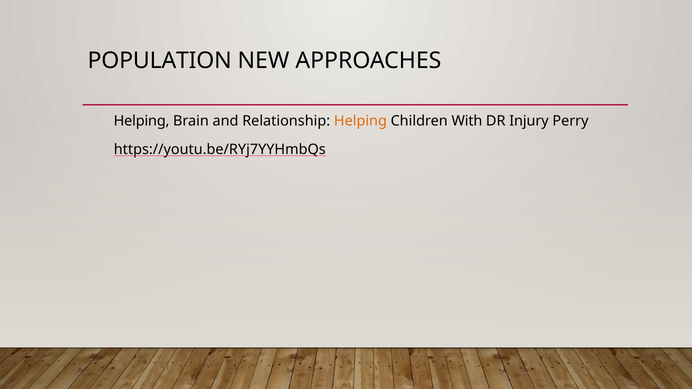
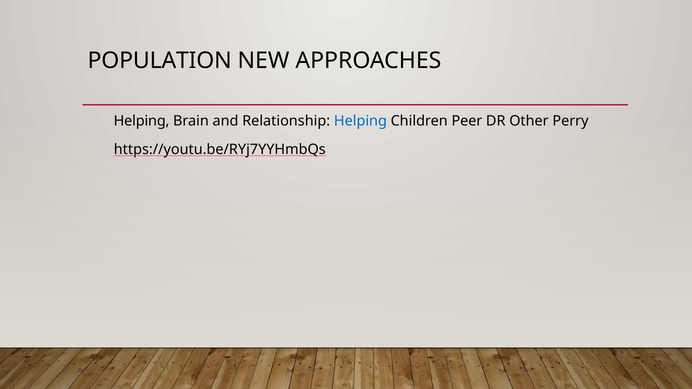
Helping at (360, 121) colour: orange -> blue
With: With -> Peer
Injury: Injury -> Other
